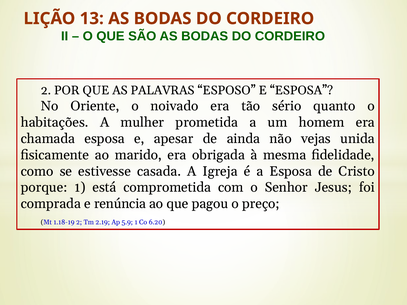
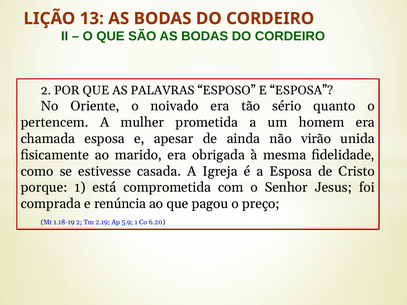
habitações: habitações -> pertencem
vejas: vejas -> virão
